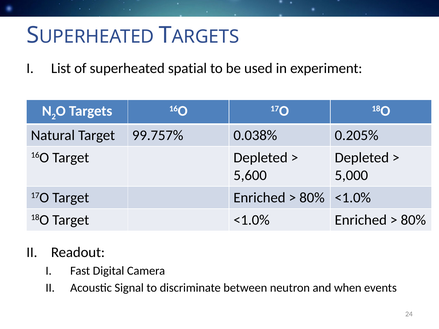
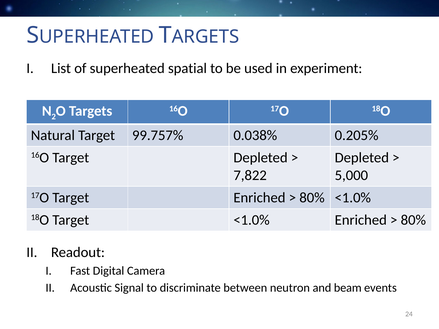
5,600: 5,600 -> 7,822
when: when -> beam
